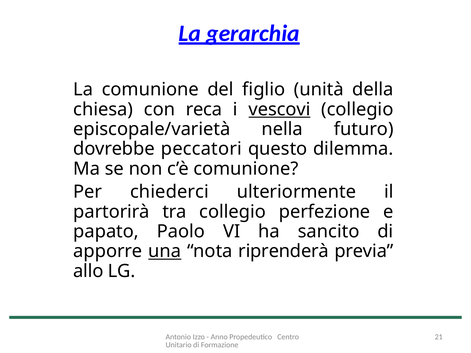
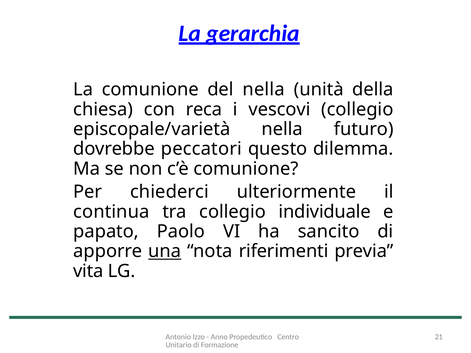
del figlio: figlio -> nella
vescovi underline: present -> none
partorirà: partorirà -> continua
perfezione: perfezione -> individuale
riprenderà: riprenderà -> riferimenti
allo: allo -> vita
